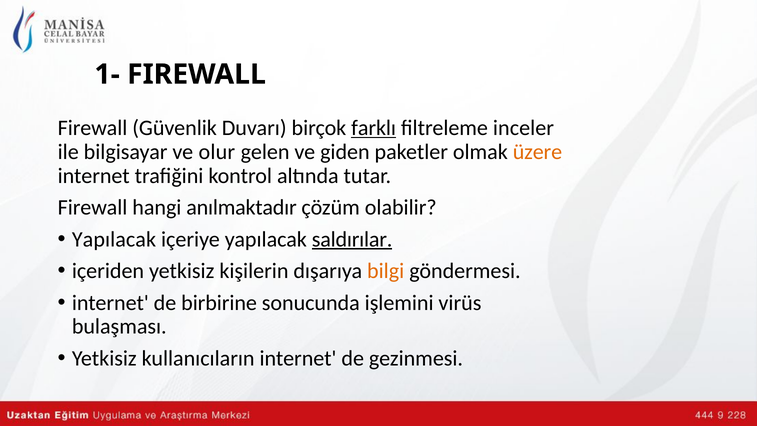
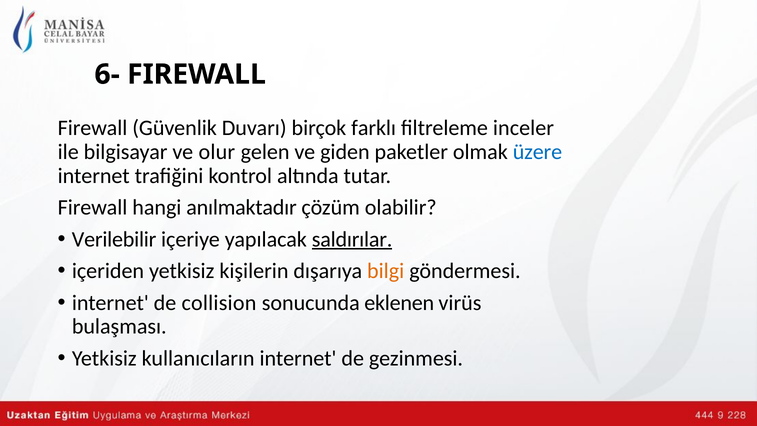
1-: 1- -> 6-
farklı underline: present -> none
üzere colour: orange -> blue
Yapılacak at (114, 239): Yapılacak -> Verilebilir
birbirine: birbirine -> collision
işlemini: işlemini -> eklenen
